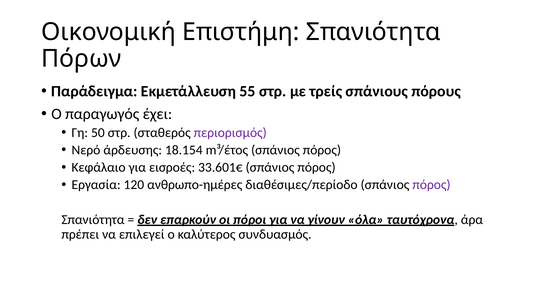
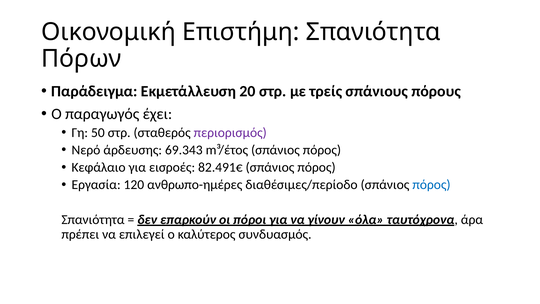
55: 55 -> 20
18.154: 18.154 -> 69.343
33.601€: 33.601€ -> 82.491€
πόρος at (431, 185) colour: purple -> blue
